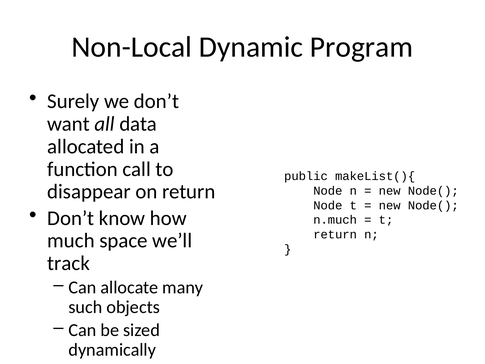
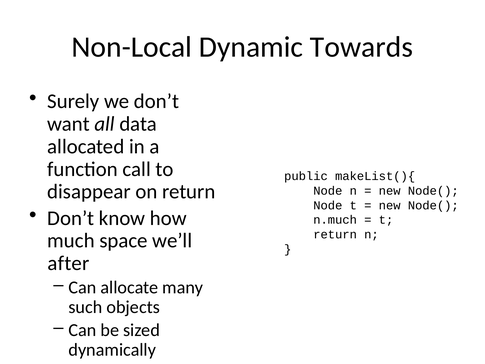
Program: Program -> Towards
track: track -> after
